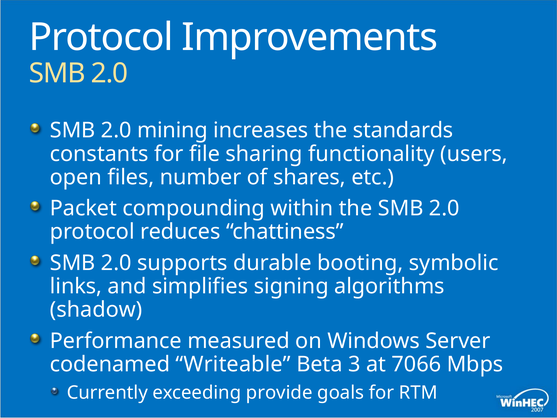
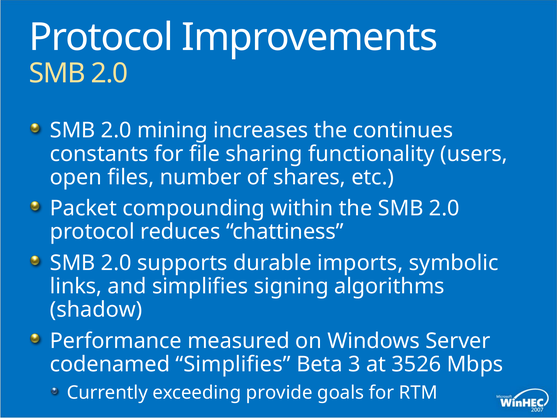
standards: standards -> continues
booting: booting -> imports
codenamed Writeable: Writeable -> Simplifies
7066: 7066 -> 3526
